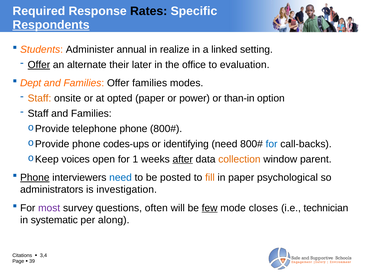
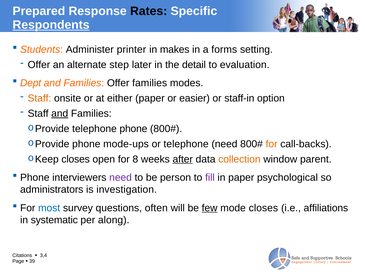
Required: Required -> Prepared
annual: annual -> printer
realize: realize -> makes
linked: linked -> forms
Offer at (39, 65) underline: present -> none
their: their -> step
office: office -> detail
opted: opted -> either
power: power -> easier
than-in: than-in -> staff-in
and at (60, 113) underline: none -> present
codes-ups: codes-ups -> mode-ups
or identifying: identifying -> telephone
for at (272, 144) colour: blue -> orange
voices at (76, 159): voices -> closes
1: 1 -> 8
Phone at (35, 177) underline: present -> none
need at (121, 177) colour: blue -> purple
posted: posted -> person
fill colour: orange -> purple
most colour: purple -> blue
technician: technician -> affiliations
